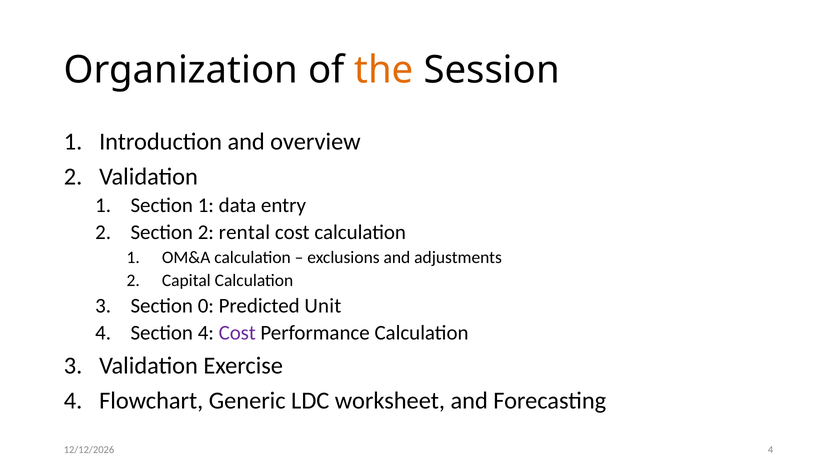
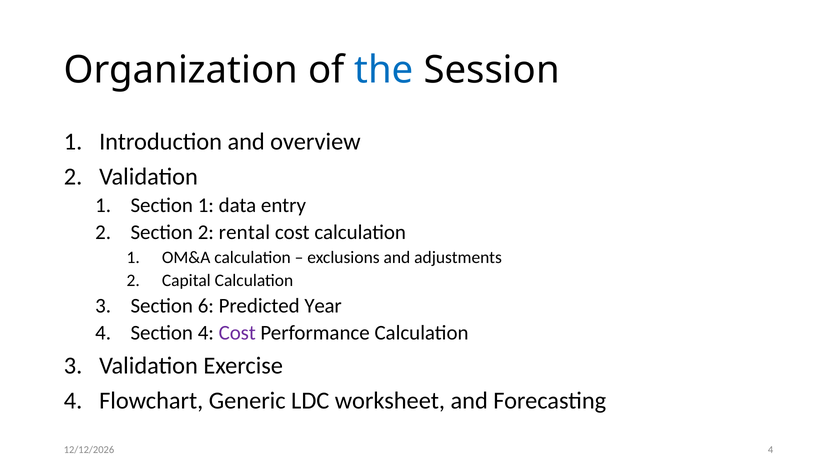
the colour: orange -> blue
0: 0 -> 6
Unit: Unit -> Year
